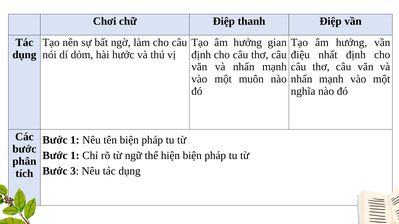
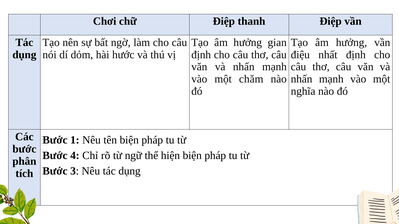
muôn: muôn -> chăm
1 at (75, 156): 1 -> 4
